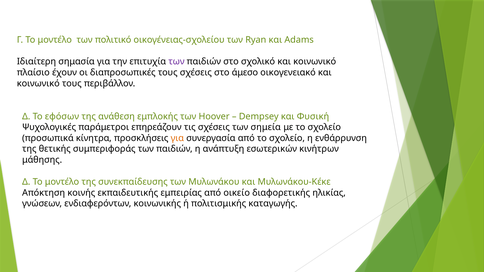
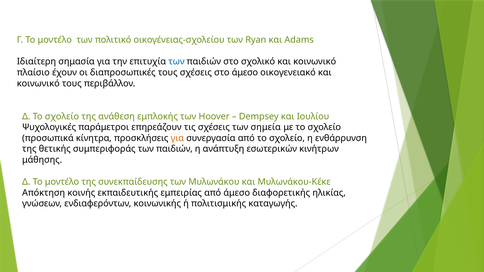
των at (176, 62) colour: purple -> blue
Δ Το εφόσων: εφόσων -> σχολείο
Φυσική: Φυσική -> Ιουλίου
από οικείο: οικείο -> άμεσο
